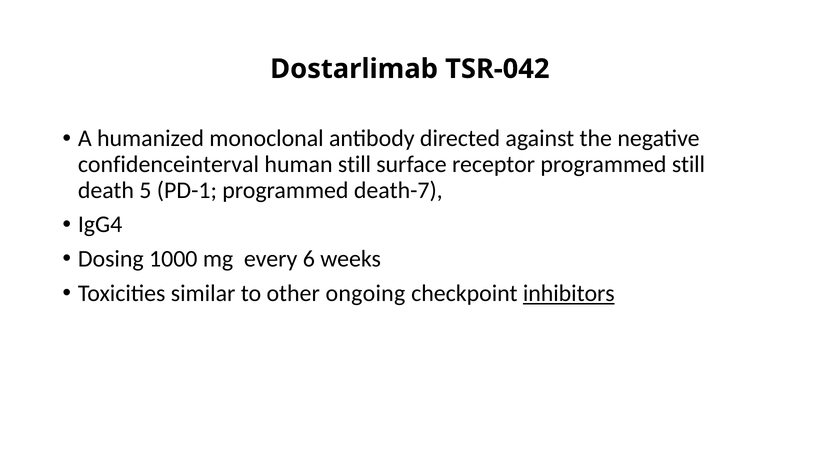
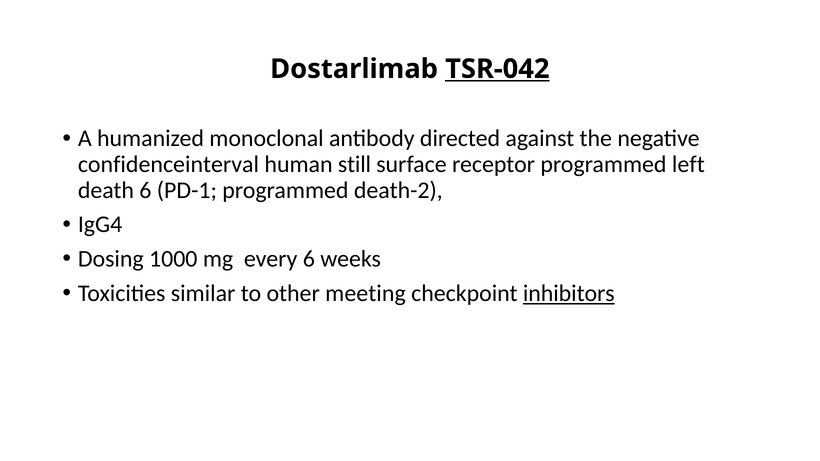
TSR-042 underline: none -> present
programmed still: still -> left
death 5: 5 -> 6
death-7: death-7 -> death-2
ongoing: ongoing -> meeting
